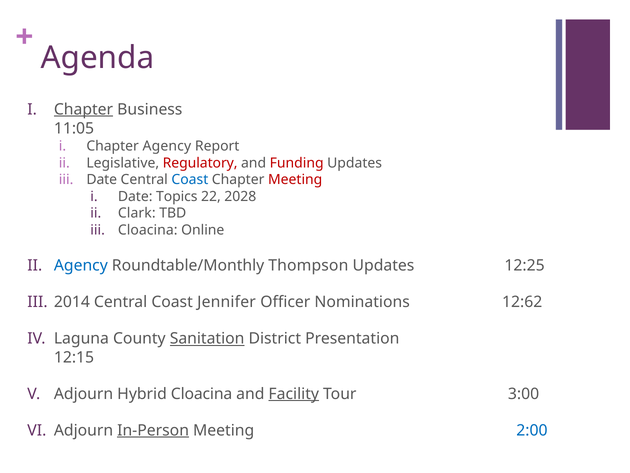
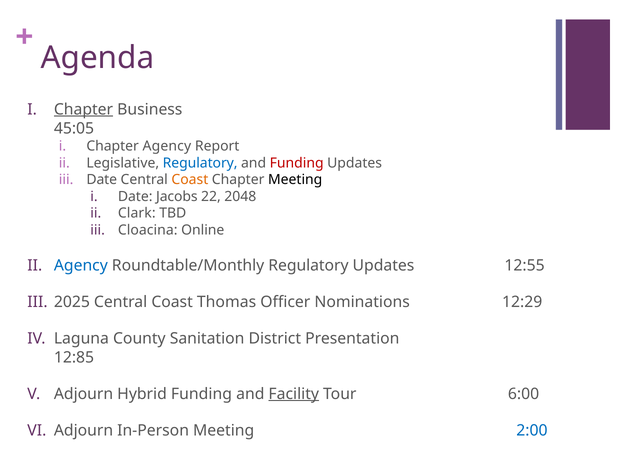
11:05: 11:05 -> 45:05
Regulatory at (200, 163) colour: red -> blue
Coast at (190, 180) colour: blue -> orange
Meeting at (295, 180) colour: red -> black
Topics: Topics -> Jacobs
2028: 2028 -> 2048
Roundtable/Monthly Thompson: Thompson -> Regulatory
12:25: 12:25 -> 12:55
2014: 2014 -> 2025
Jennifer: Jennifer -> Thomas
12:62: 12:62 -> 12:29
Sanitation underline: present -> none
12:15: 12:15 -> 12:85
Hybrid Cloacina: Cloacina -> Funding
3:00: 3:00 -> 6:00
In-Person underline: present -> none
